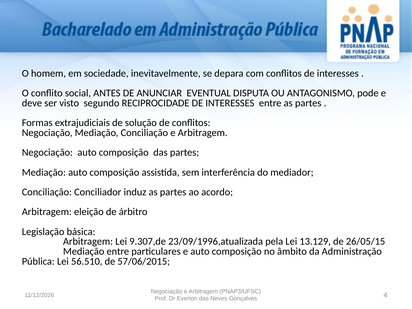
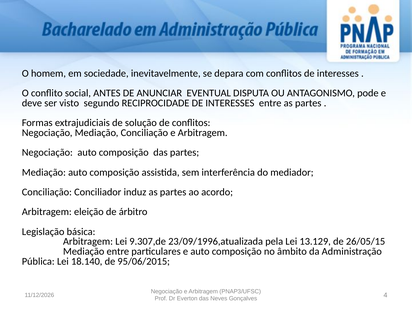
56.510: 56.510 -> 18.140
57/06/2015: 57/06/2015 -> 95/06/2015
